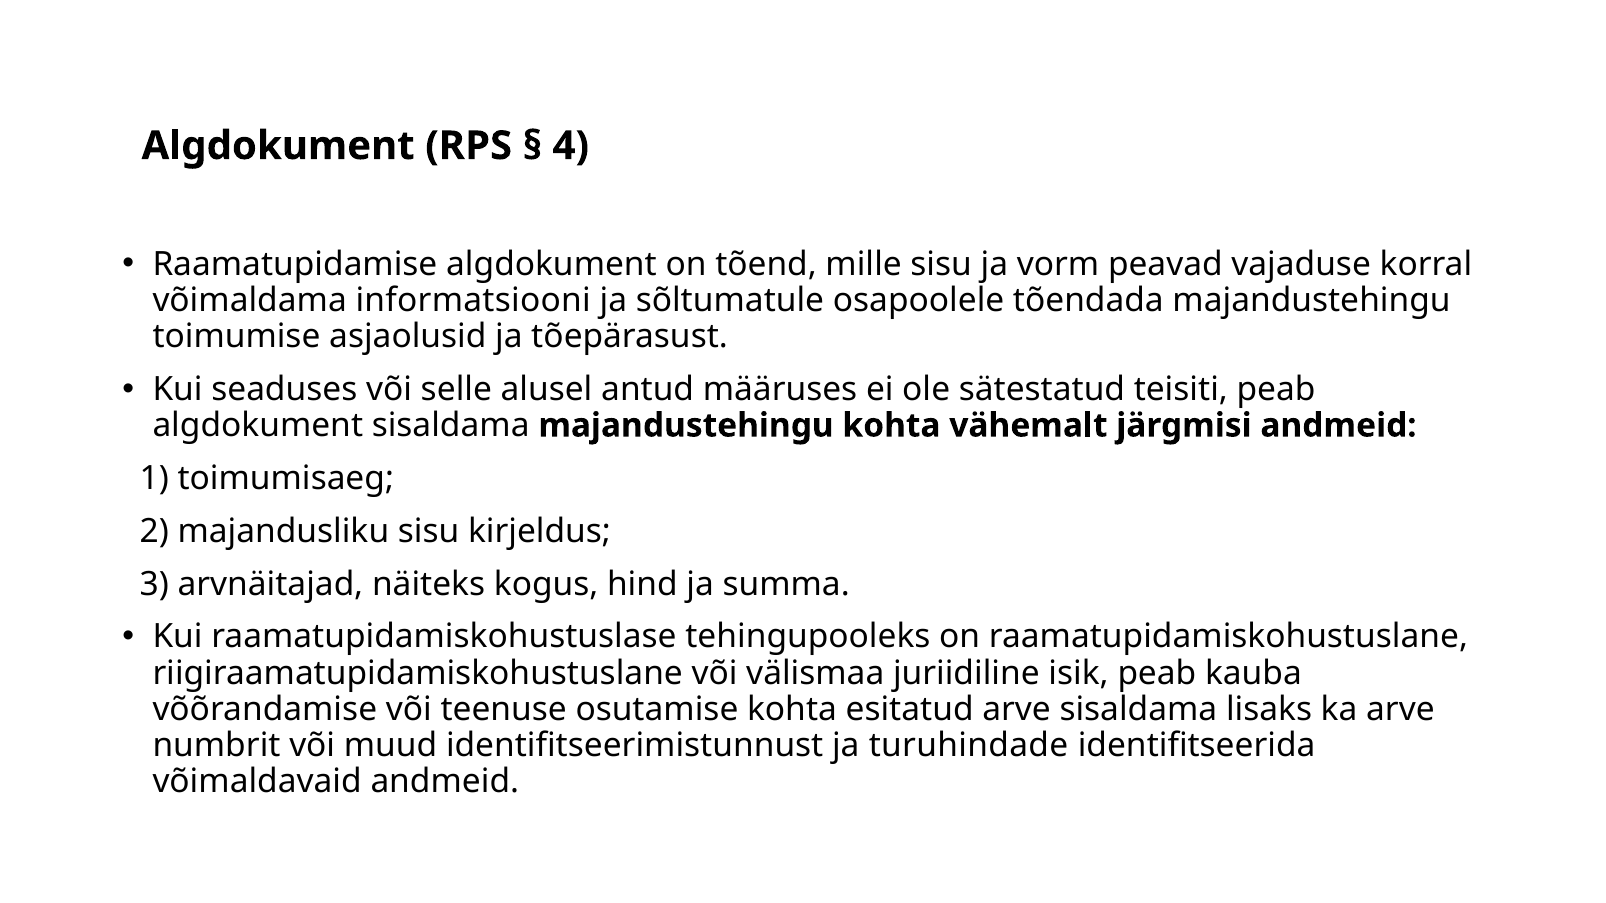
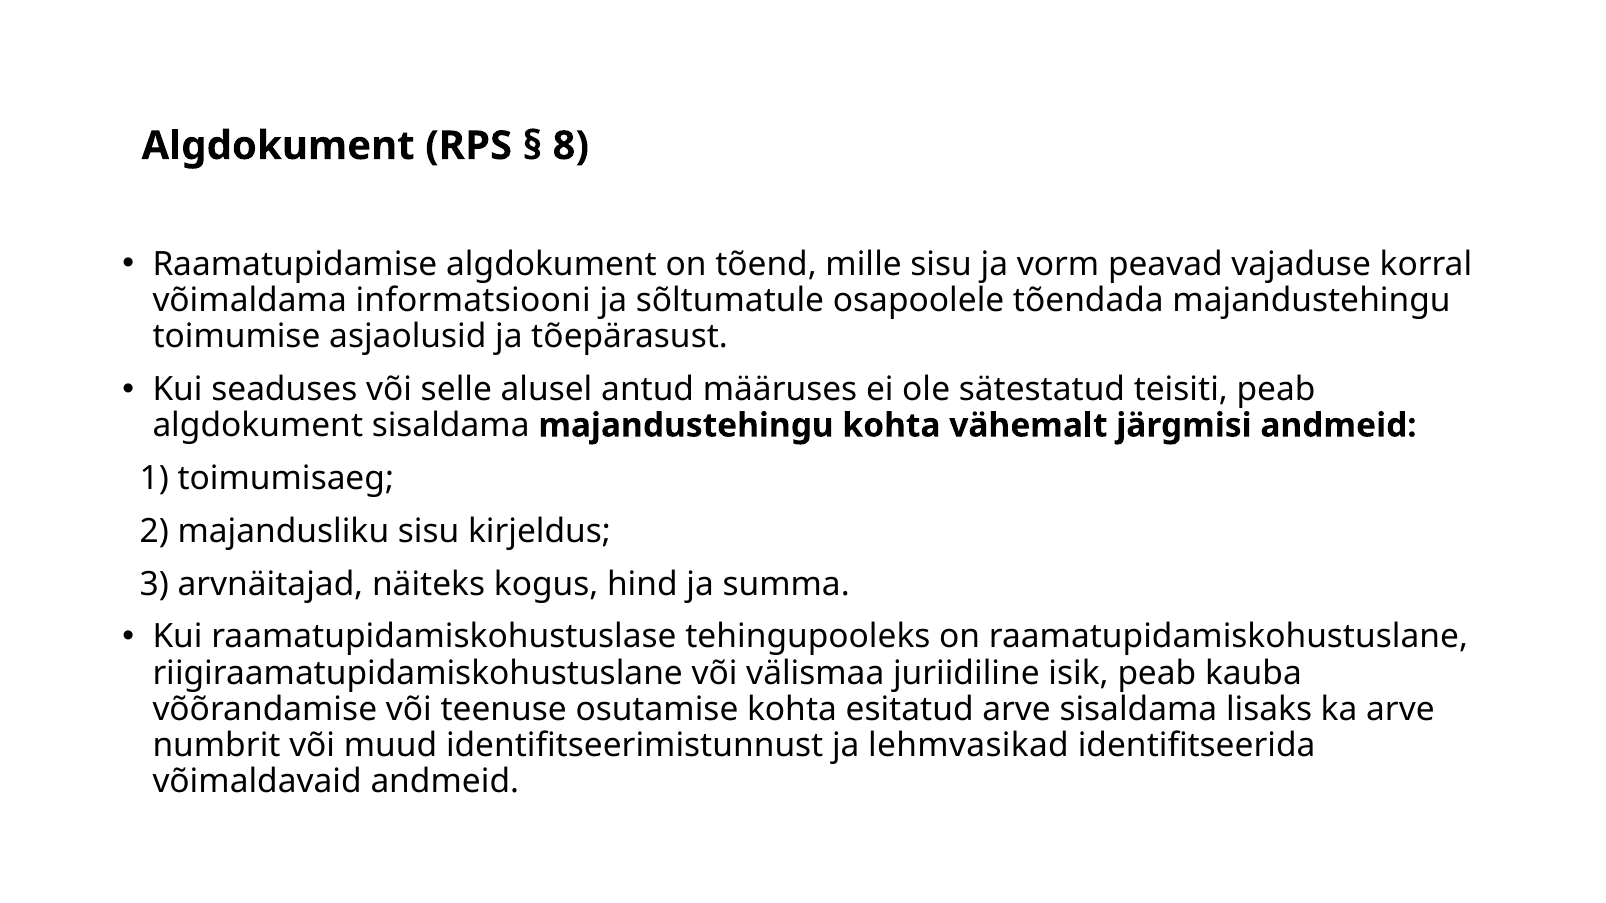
4: 4 -> 8
turuhindade: turuhindade -> lehmvasikad
